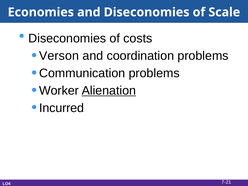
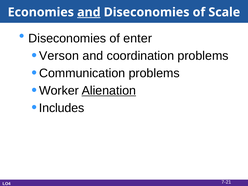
and at (89, 12) underline: none -> present
costs: costs -> enter
Incurred: Incurred -> Includes
